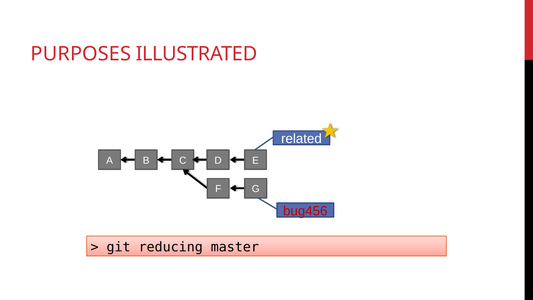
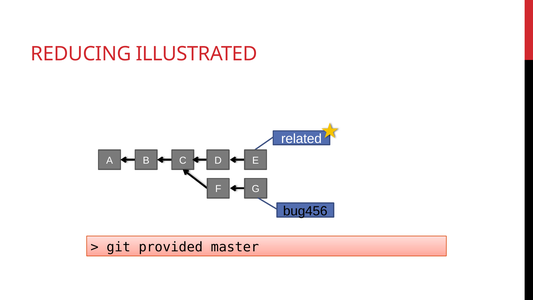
PURPOSES: PURPOSES -> REDUCING
bug456 colour: red -> black
reducing: reducing -> provided
